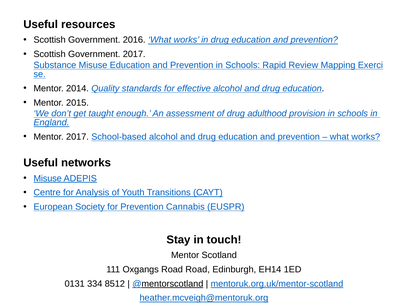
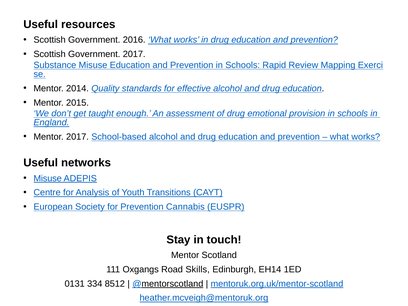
adulthood: adulthood -> emotional
Road Road: Road -> Skills
